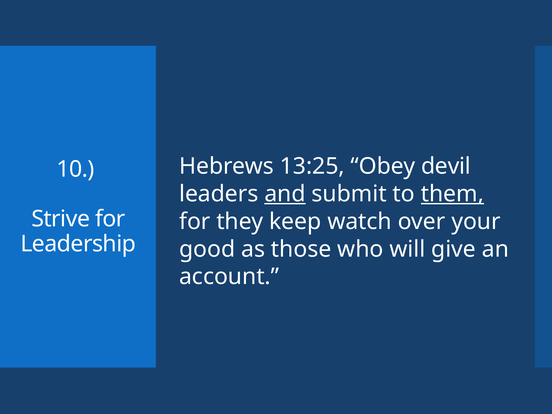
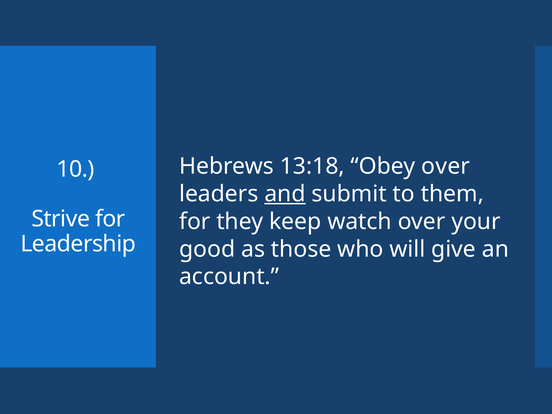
13:25: 13:25 -> 13:18
Obey devil: devil -> over
them underline: present -> none
